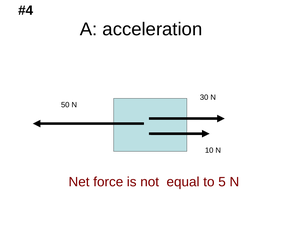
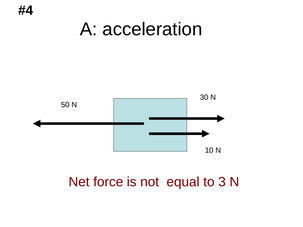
5: 5 -> 3
